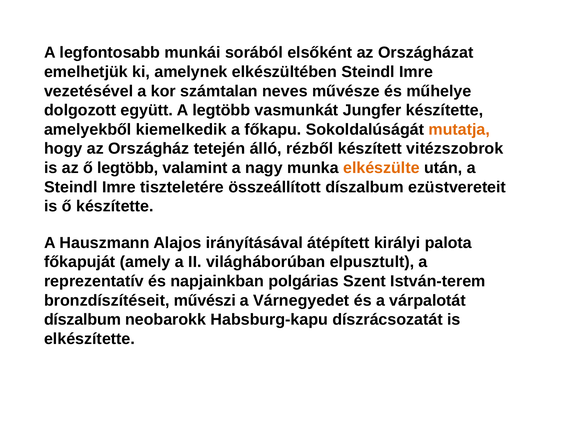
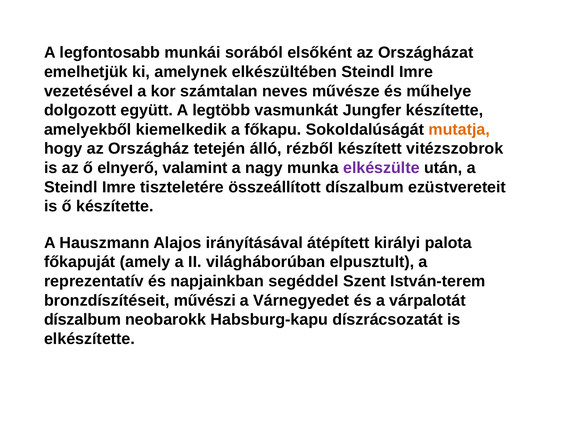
ő legtöbb: legtöbb -> elnyerő
elkészülte colour: orange -> purple
polgárias: polgárias -> segéddel
